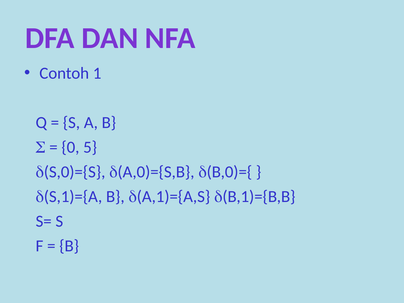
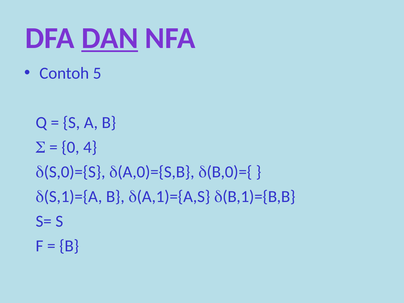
DAN underline: none -> present
1: 1 -> 5
5: 5 -> 4
